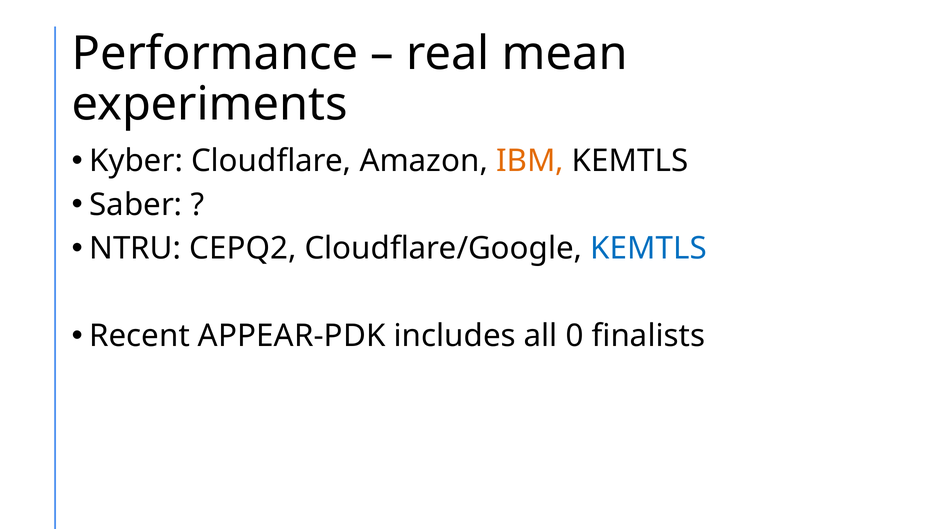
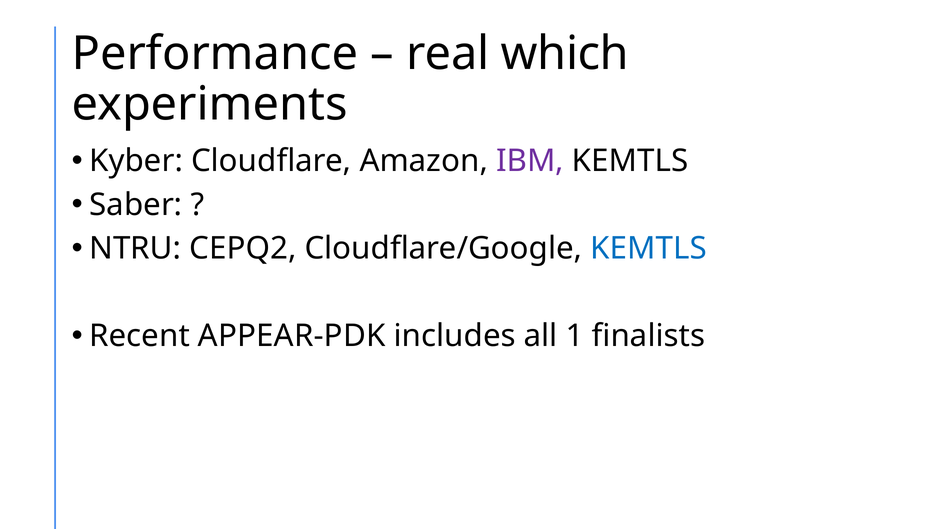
mean: mean -> which
IBM colour: orange -> purple
0: 0 -> 1
